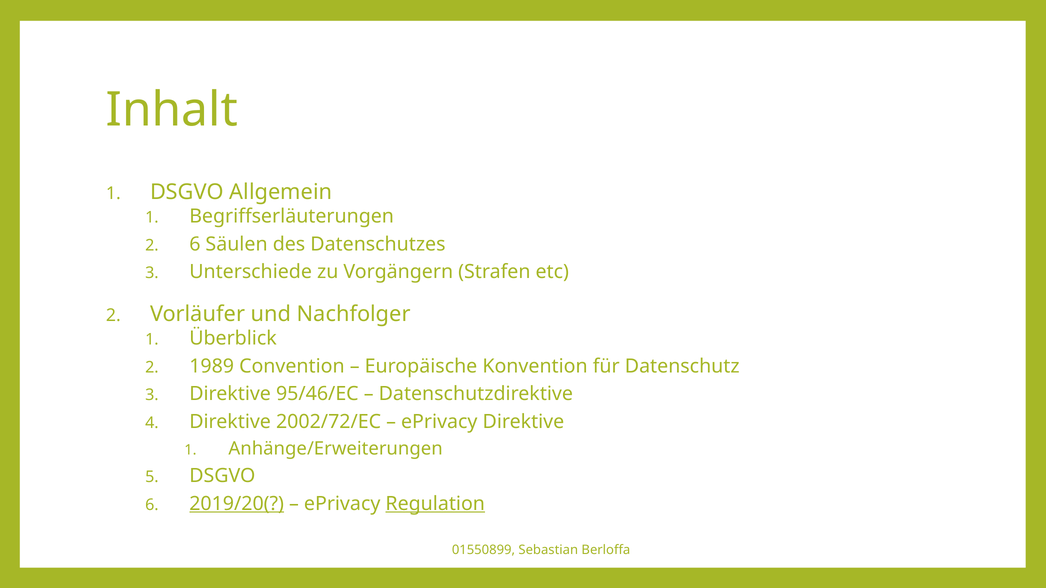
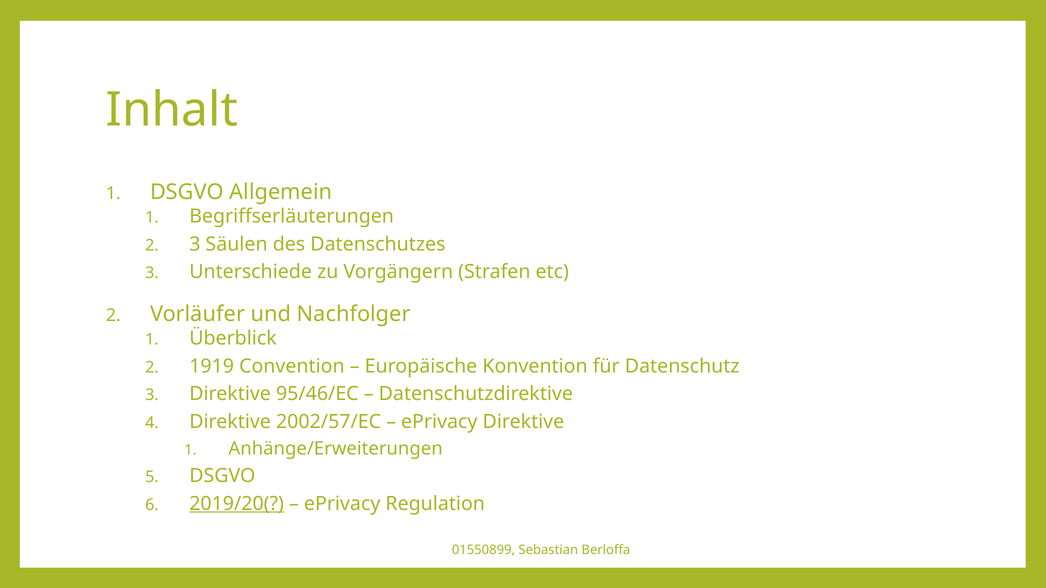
6 at (195, 244): 6 -> 3
1989: 1989 -> 1919
2002/72/EC: 2002/72/EC -> 2002/57/EC
Regulation underline: present -> none
